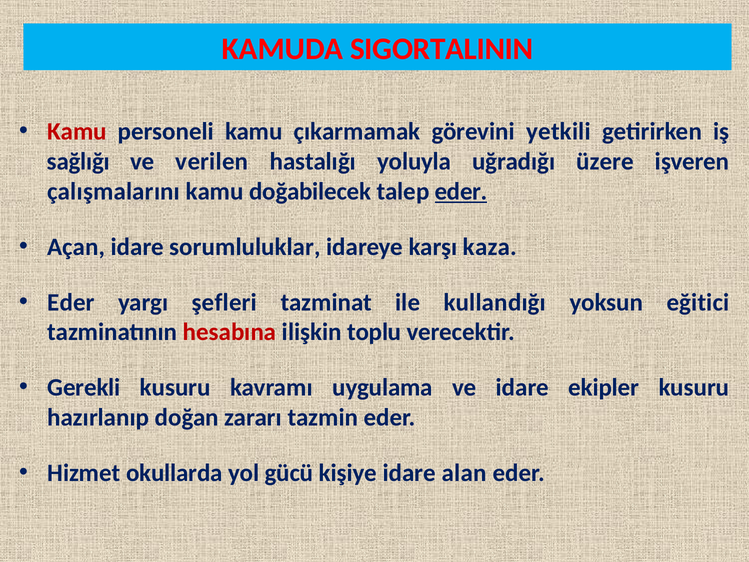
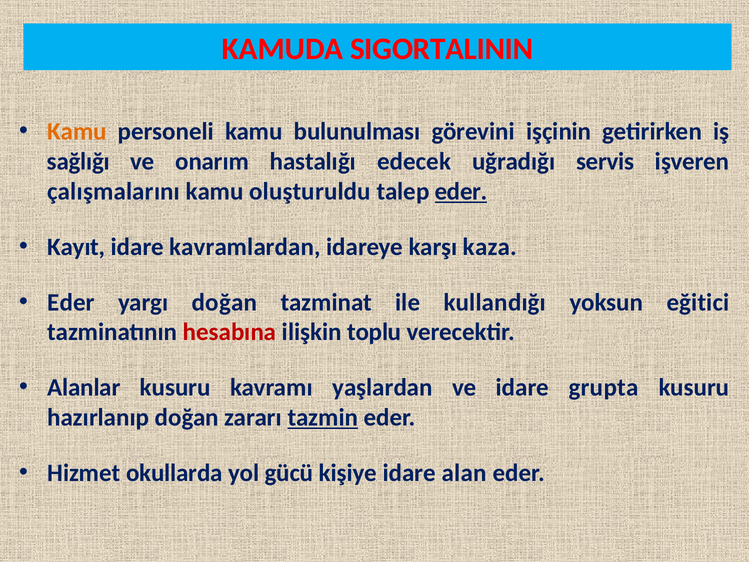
Kamu at (77, 132) colour: red -> orange
çıkarmamak: çıkarmamak -> bulunulması
yetkili: yetkili -> işçinin
verilen: verilen -> onarım
yoluyla: yoluyla -> edecek
üzere: üzere -> servis
doğabilecek: doğabilecek -> oluşturuldu
Açan: Açan -> Kayıt
sorumluluklar: sorumluluklar -> kavramlardan
yargı şefleri: şefleri -> doğan
Gerekli: Gerekli -> Alanlar
uygulama: uygulama -> yaşlardan
ekipler: ekipler -> grupta
tazmin underline: none -> present
